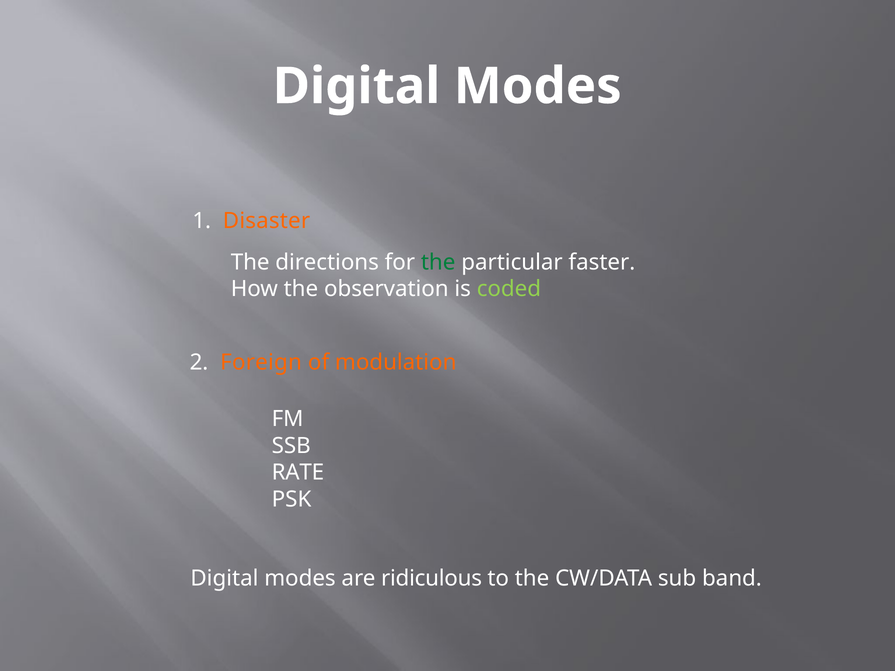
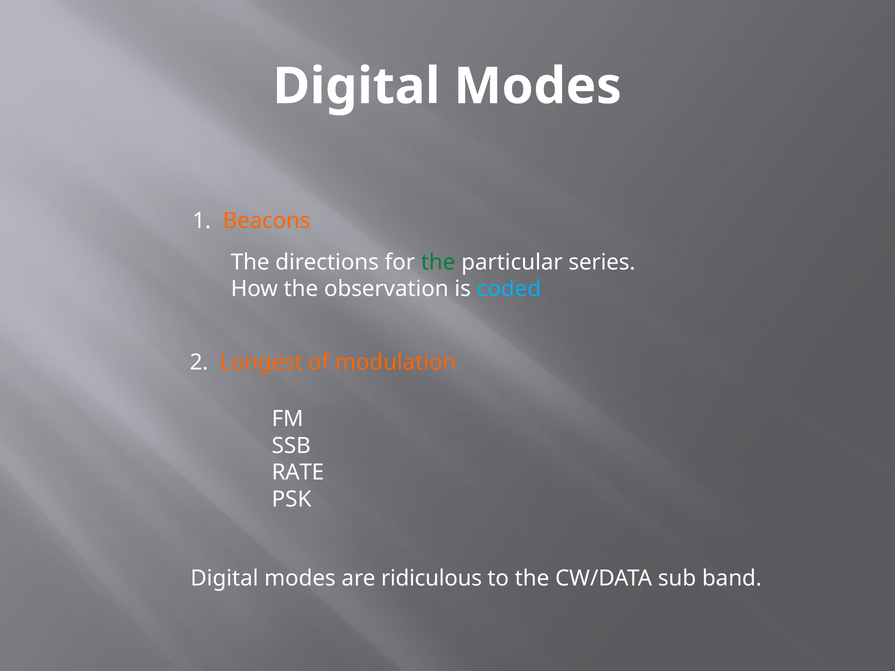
Disaster: Disaster -> Beacons
faster: faster -> series
coded colour: light green -> light blue
Foreign: Foreign -> Longest
